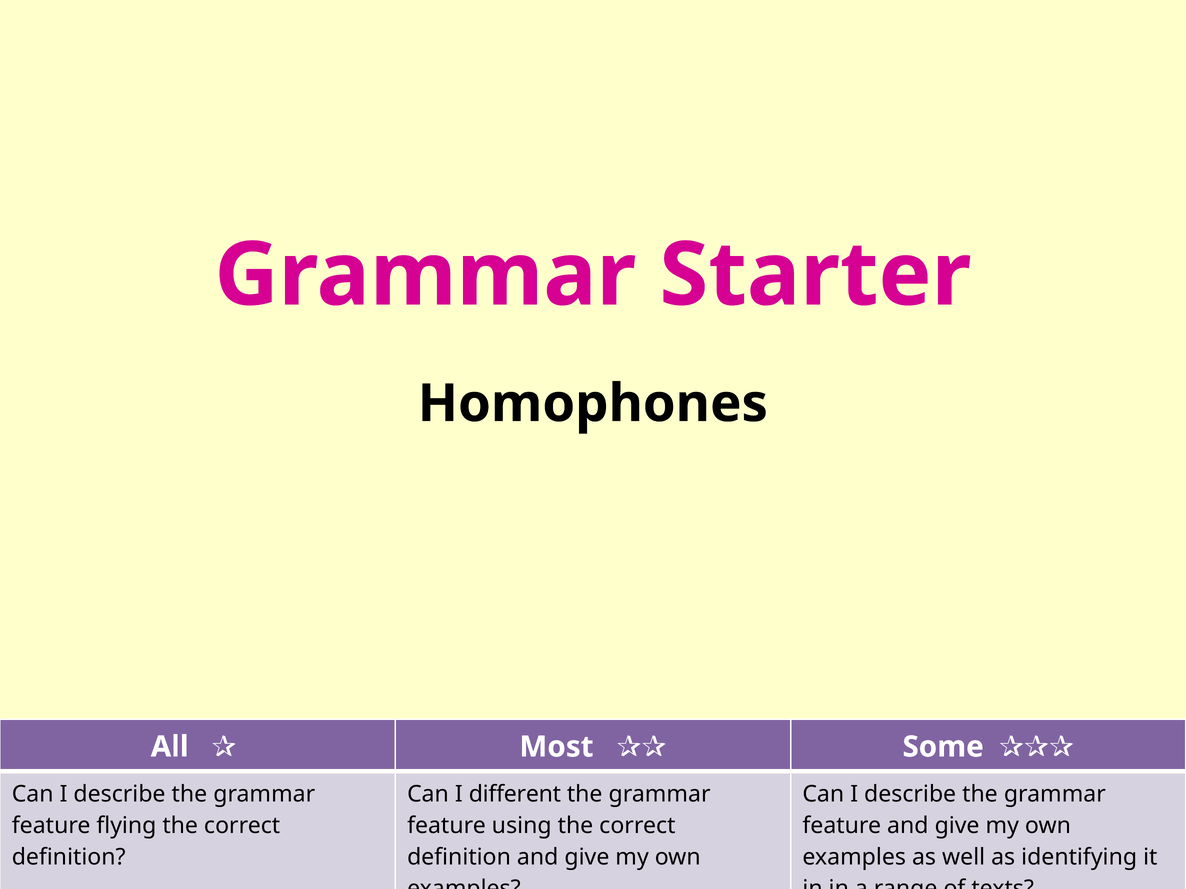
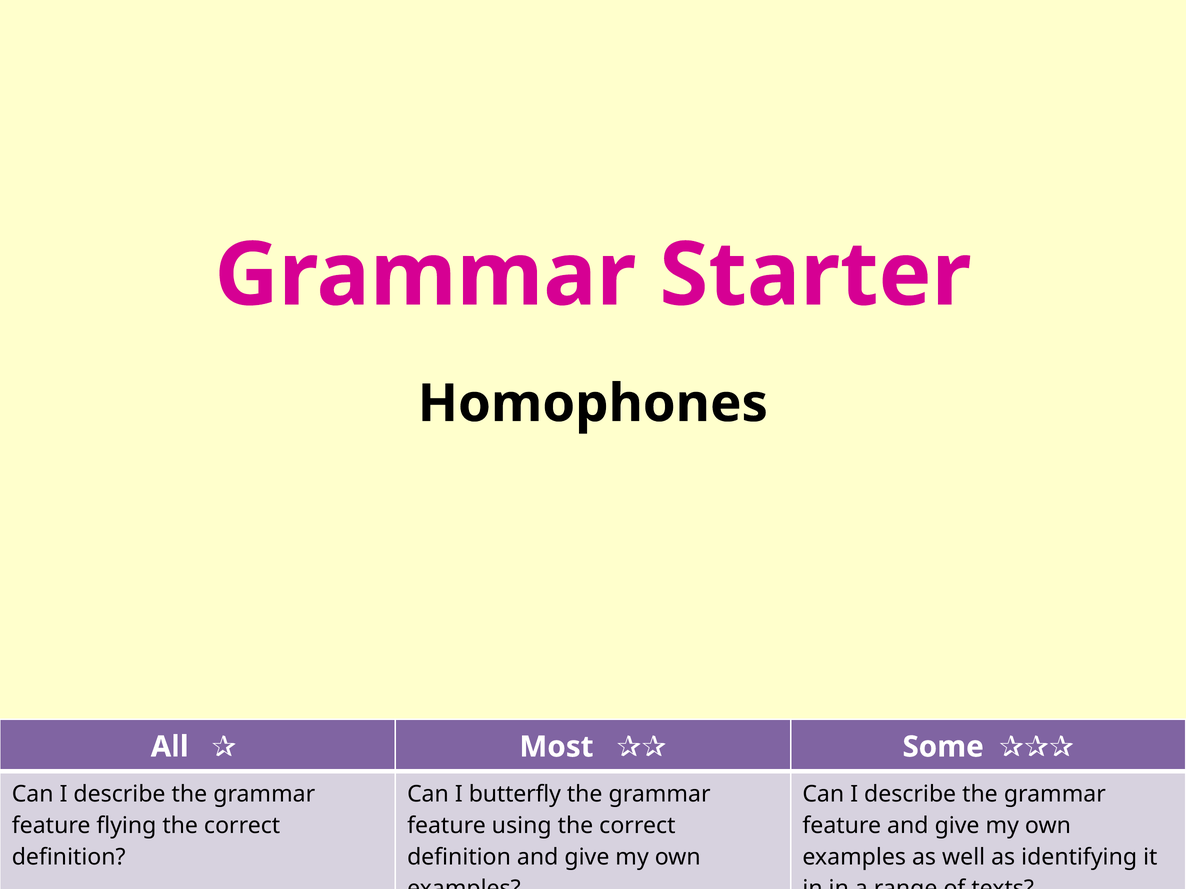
different: different -> butterfly
